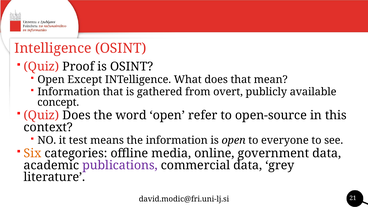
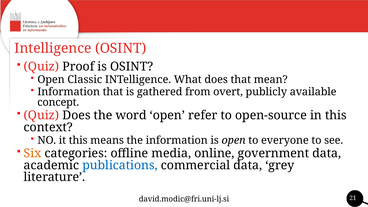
Except: Except -> Classic
it test: test -> this
publications colour: purple -> blue
